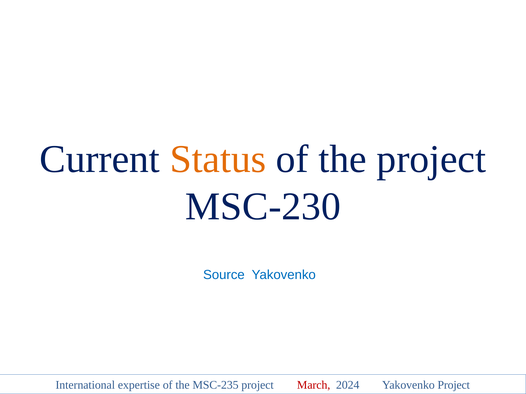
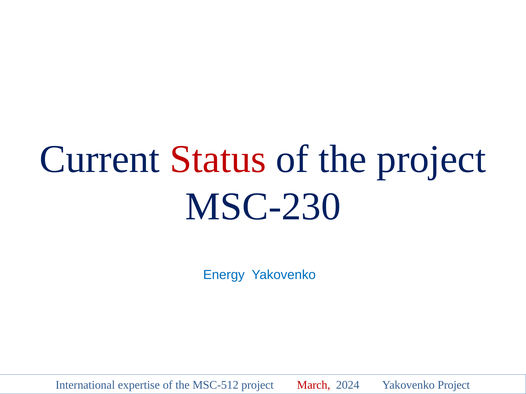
Status colour: orange -> red
Source: Source -> Energy
MSC-235: MSC-235 -> MSC-512
